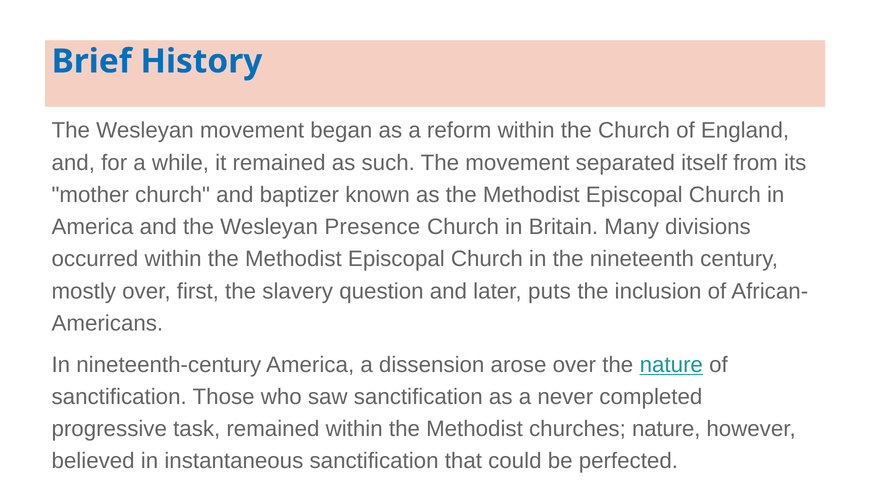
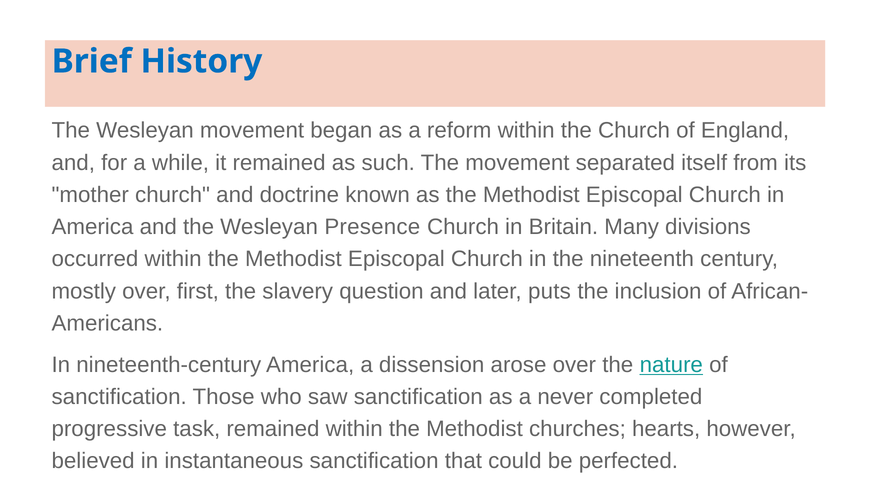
baptizer: baptizer -> doctrine
churches nature: nature -> hearts
